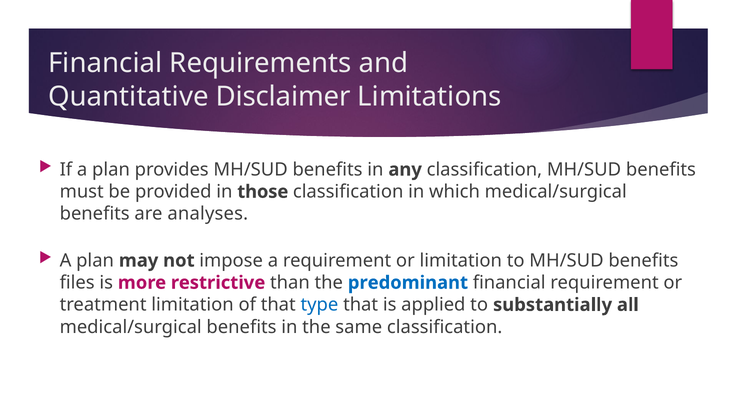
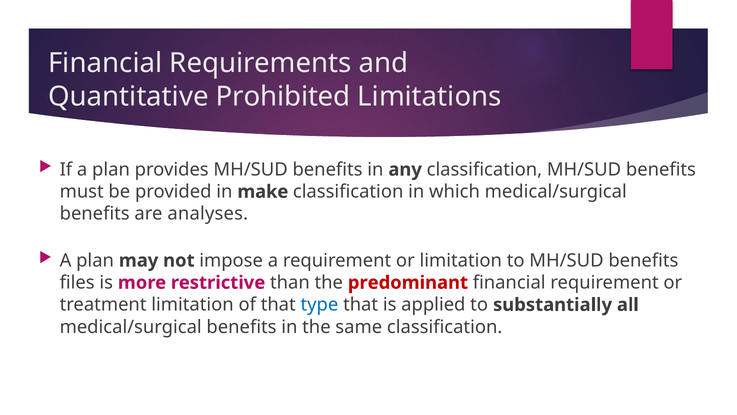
Disclaimer: Disclaimer -> Prohibited
those: those -> make
predominant colour: blue -> red
